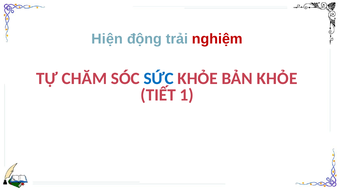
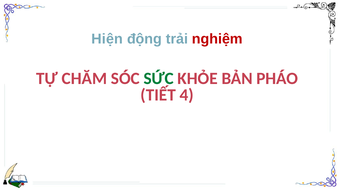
SỨC colour: blue -> green
BẢN KHỎE: KHỎE -> PHÁO
1: 1 -> 4
